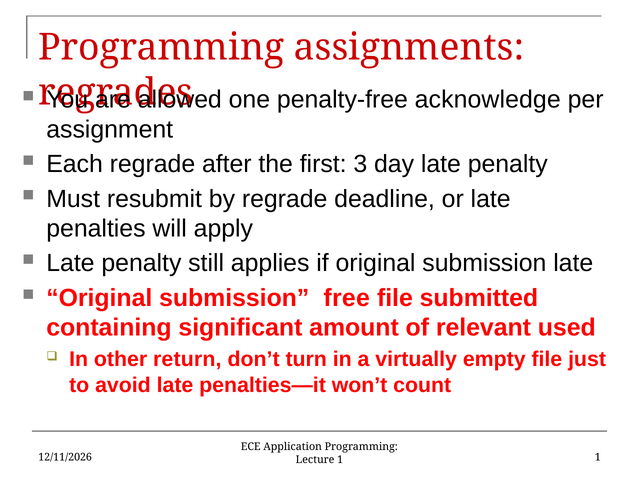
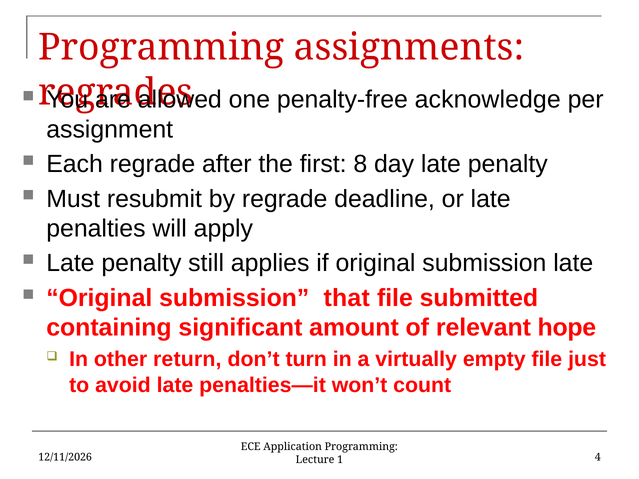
3: 3 -> 8
free: free -> that
used: used -> hope
1 1: 1 -> 4
